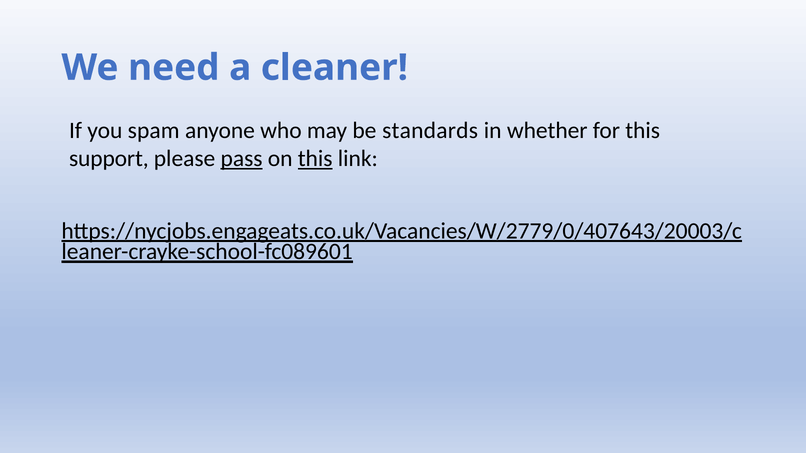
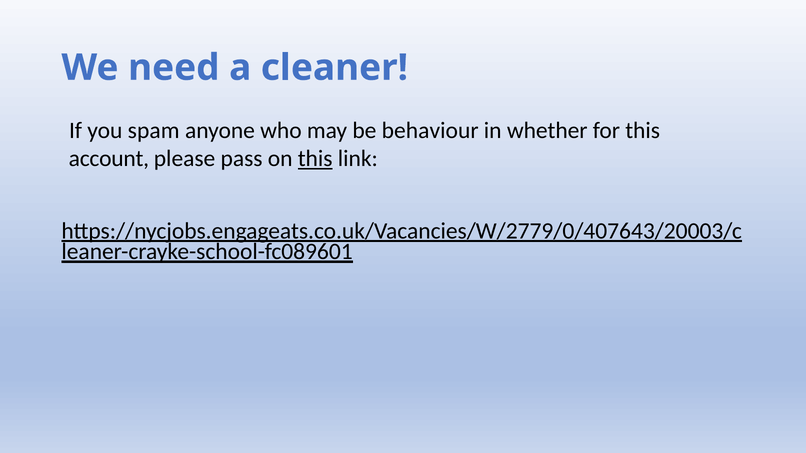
standards: standards -> behaviour
support: support -> account
pass underline: present -> none
